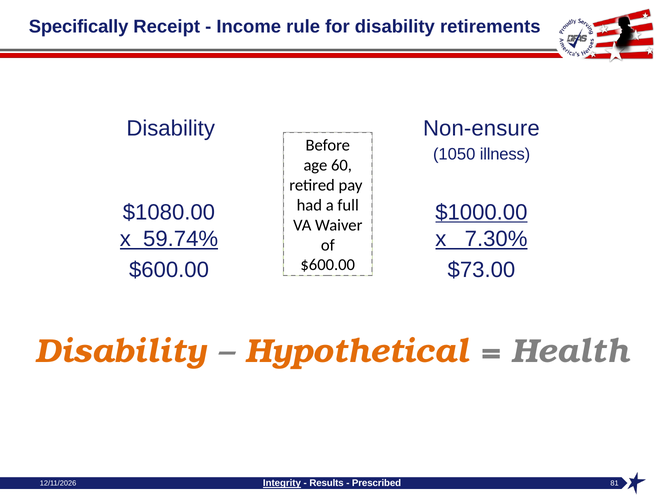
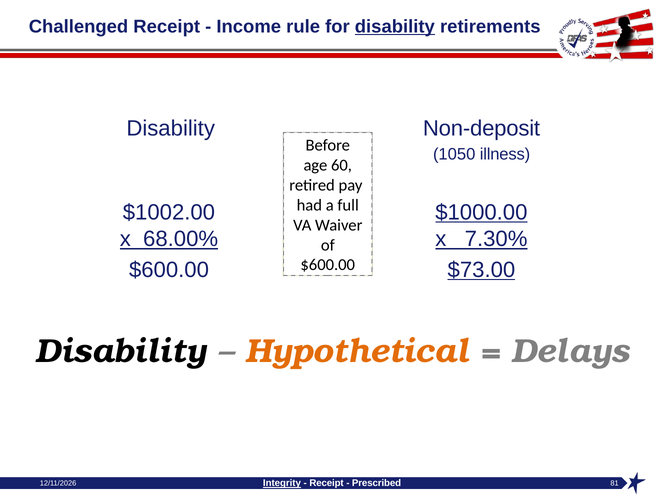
Specifically: Specifically -> Challenged
disability at (395, 27) underline: none -> present
Non-ensure: Non-ensure -> Non-deposit
$1080.00: $1080.00 -> $1002.00
59.74%: 59.74% -> 68.00%
$73.00 at (481, 270) underline: none -> present
Disability at (121, 351) colour: orange -> black
Health: Health -> Delays
Results at (327, 483): Results -> Receipt
